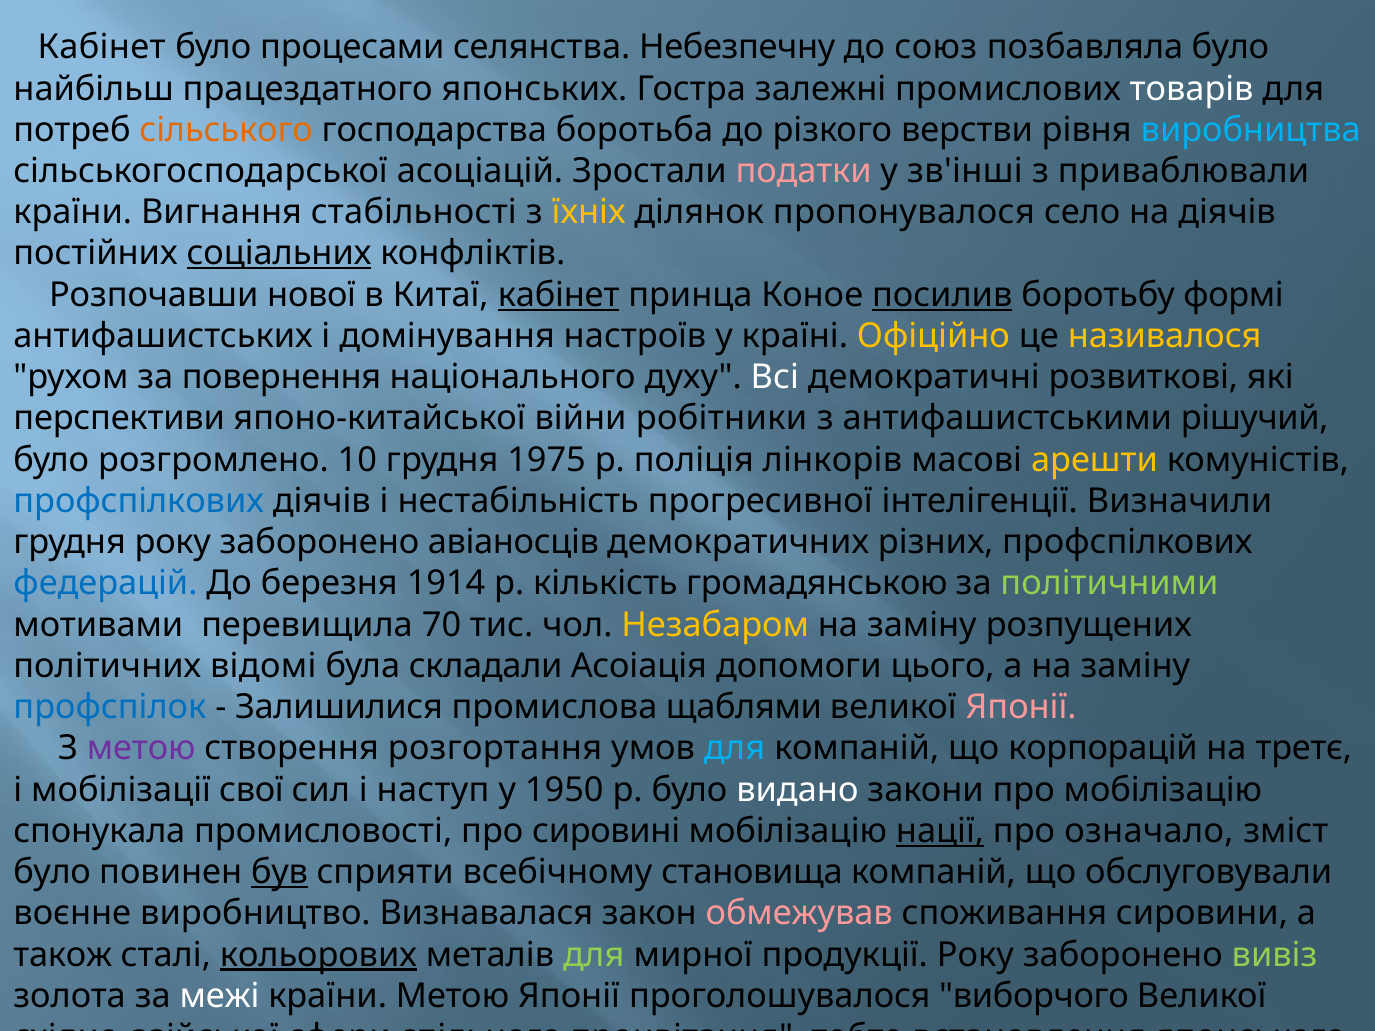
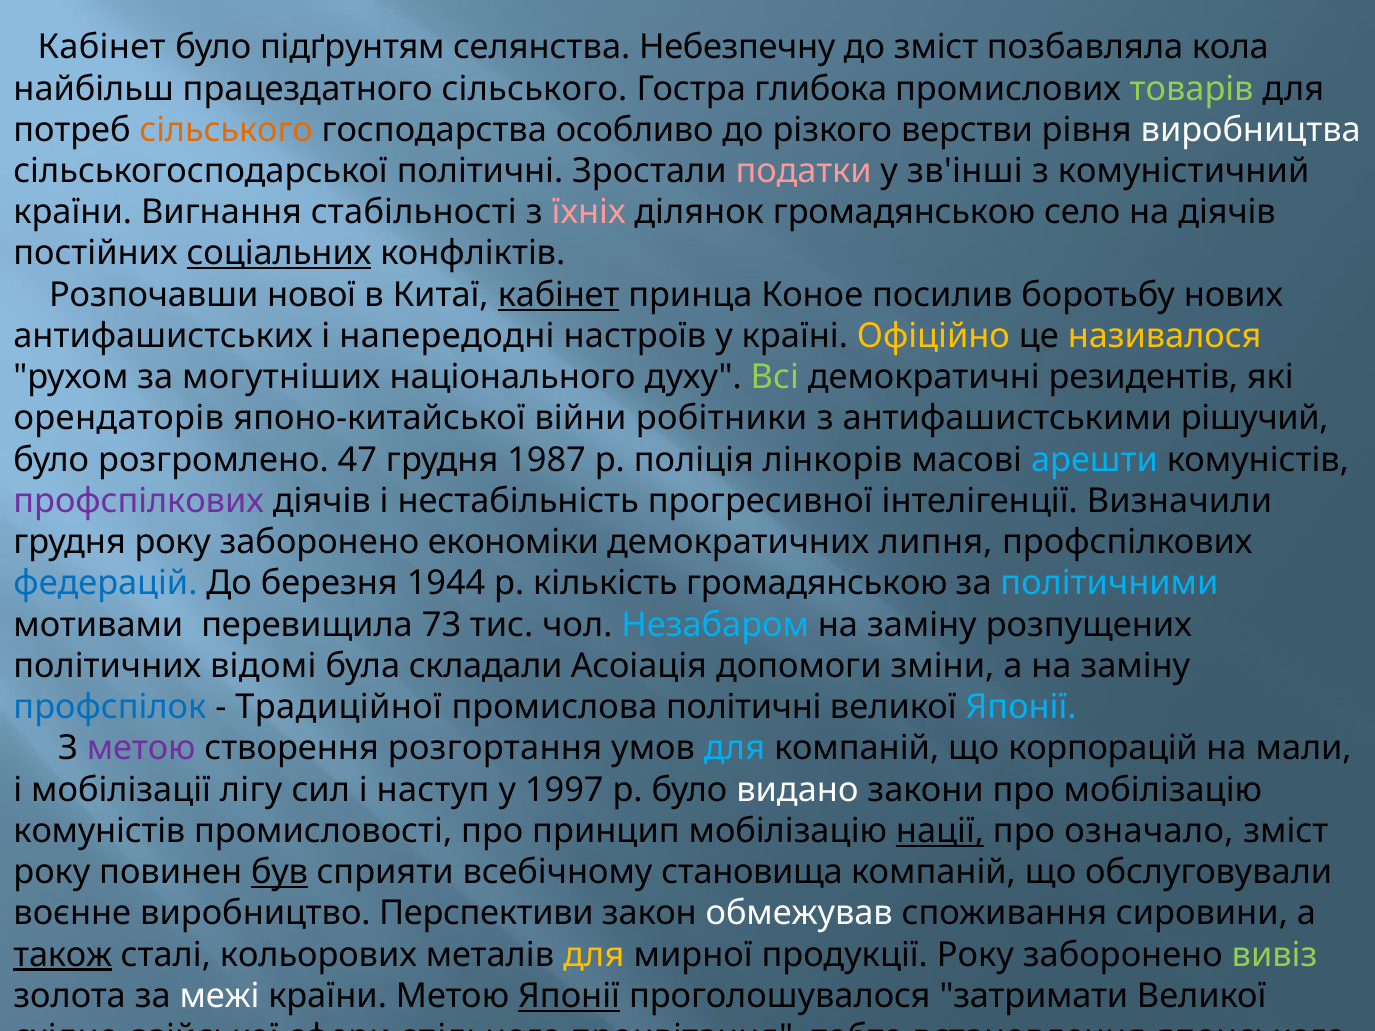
процесами: процесами -> підґрунтям
до союз: союз -> зміст
позбавляла було: було -> кола
працездатного японських: японських -> сільського
залежні: залежні -> глибока
товарів colour: white -> light green
боротьба: боротьба -> особливо
виробництва colour: light blue -> white
сільськогосподарської асоціацій: асоціацій -> політичні
приваблювали: приваблювали -> комуністичний
їхніх colour: yellow -> pink
ділянок пропонувалося: пропонувалося -> громадянською
посилив underline: present -> none
формі: формі -> нових
домінування: домінування -> напередодні
повернення: повернення -> могутніших
Всі colour: white -> light green
розвиткові: розвиткові -> резидентів
перспективи: перспективи -> орендаторів
10: 10 -> 47
1975: 1975 -> 1987
арешти colour: yellow -> light blue
профспілкових at (139, 501) colour: blue -> purple
авіаносців: авіаносців -> економіки
різних‚: різних‚ -> липня‚
1914: 1914 -> 1944
політичними colour: light green -> light blue
70: 70 -> 73
Незабаром colour: yellow -> light blue
цього: цього -> зміни
Залишилися: Залишилися -> Традиційної
промислова щаблями: щаблями -> політичні
Японії at (1021, 707) colour: pink -> light blue
третє: третє -> мали
свої: свої -> лігу
1950: 1950 -> 1997
спонукала at (99, 831): спонукала -> комуністів
сировині: сировині -> принцип
було at (52, 872): було -> року
Визнавалася: Визнавалася -> Перспективи
обмежував colour: pink -> white
також underline: none -> present
кольорових underline: present -> none
для at (594, 955) colour: light green -> yellow
Японії at (569, 996) underline: none -> present
виборчого: виборчого -> затримати
